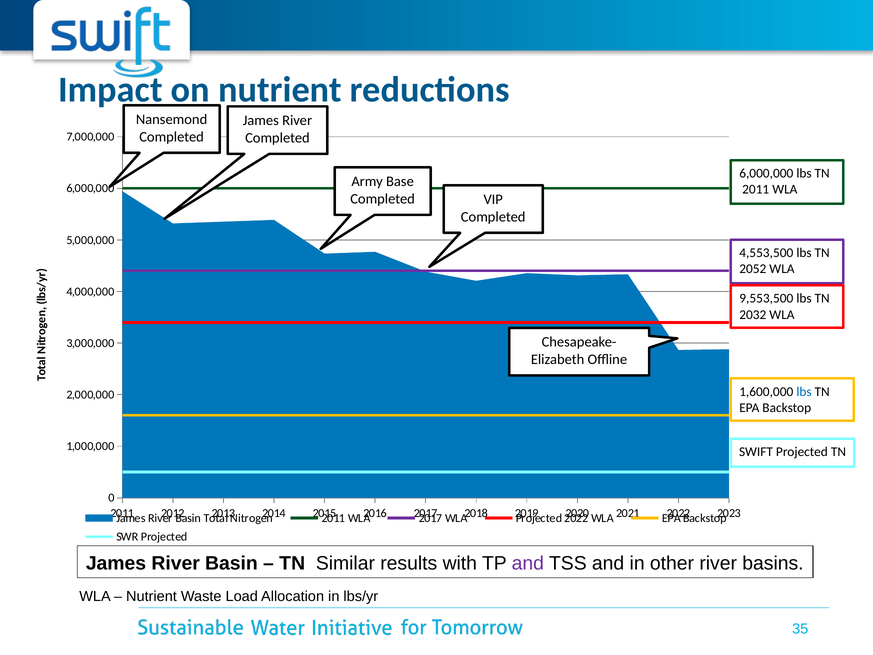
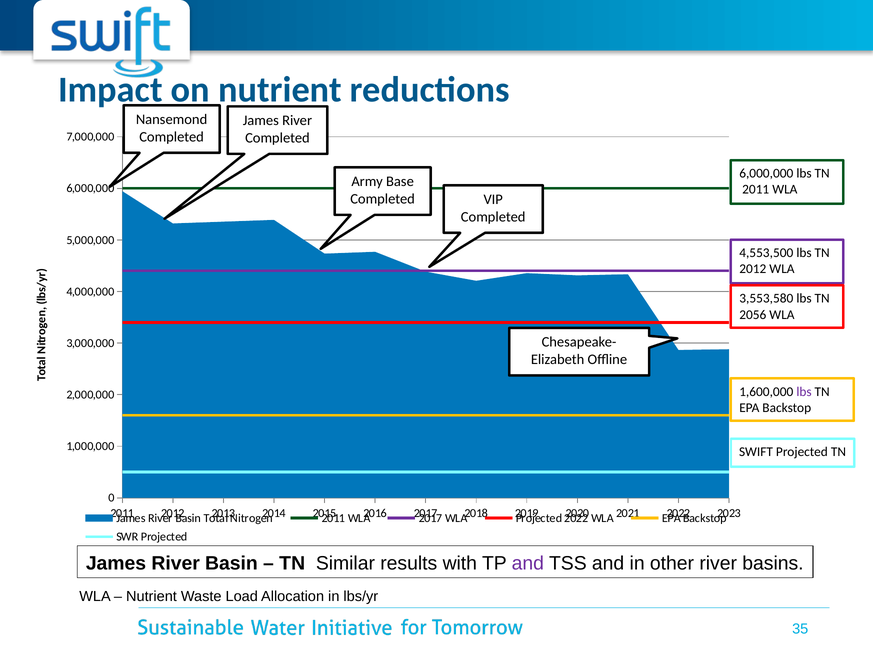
2052 at (753, 269): 2052 -> 2012
9,553,500: 9,553,500 -> 3,553,580
2032: 2032 -> 2056
lbs at (804, 392) colour: blue -> purple
